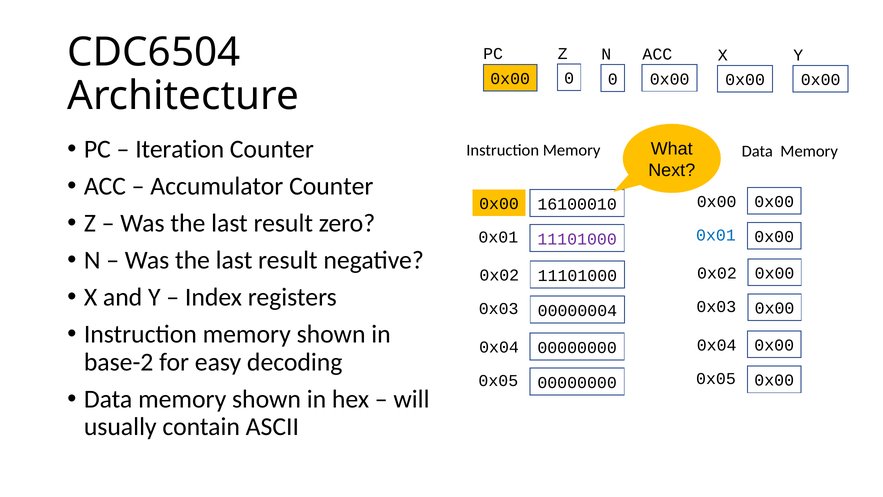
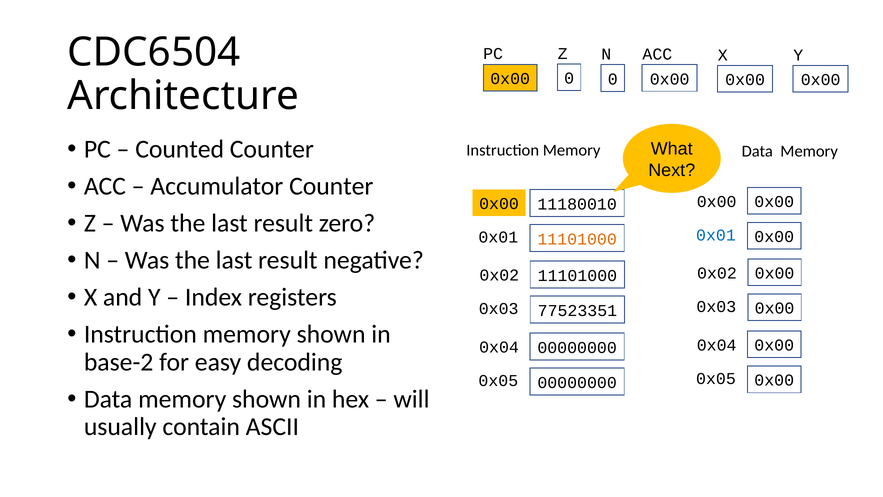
Iteration: Iteration -> Counted
16100010: 16100010 -> 11180010
11101000 at (577, 239) colour: purple -> orange
00000004: 00000004 -> 77523351
